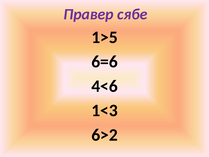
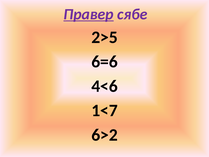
Правер underline: none -> present
1>5: 1>5 -> 2>5
1<3: 1<3 -> 1<7
